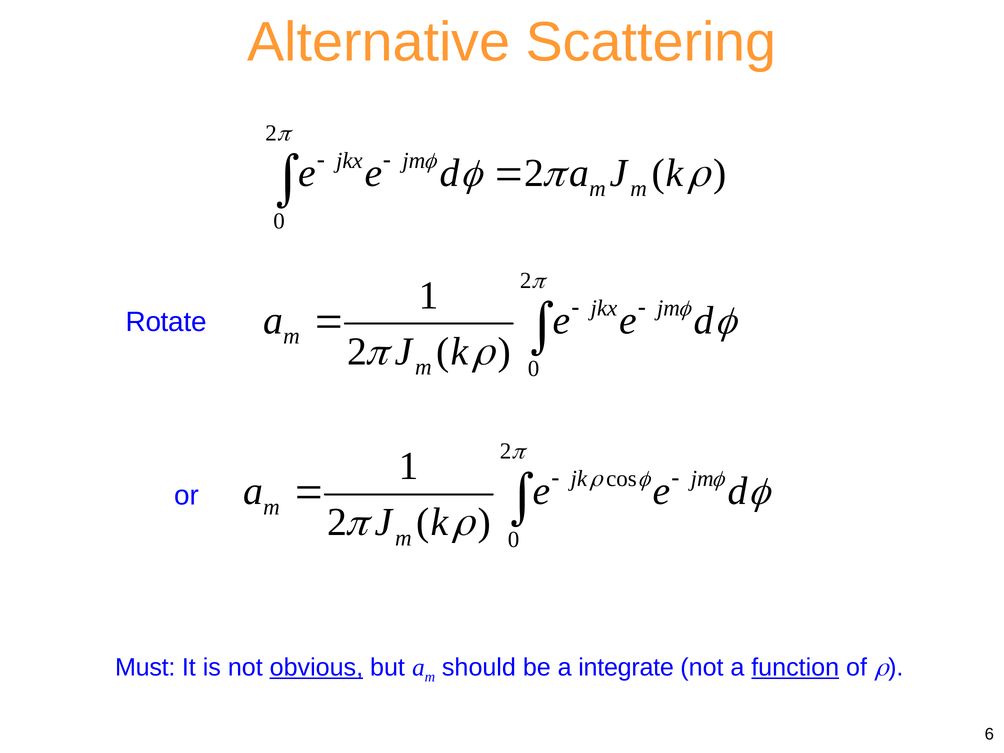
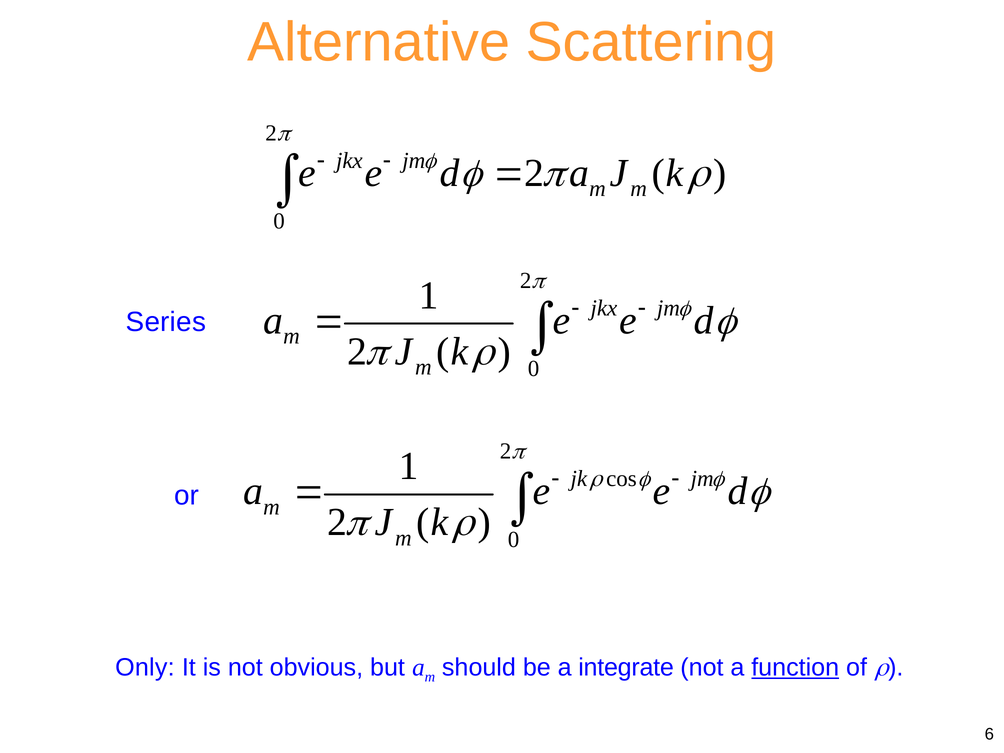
Rotate: Rotate -> Series
Must: Must -> Only
obvious underline: present -> none
